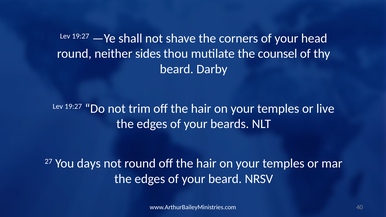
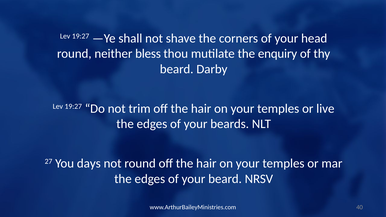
sides: sides -> bless
counsel: counsel -> enquiry
